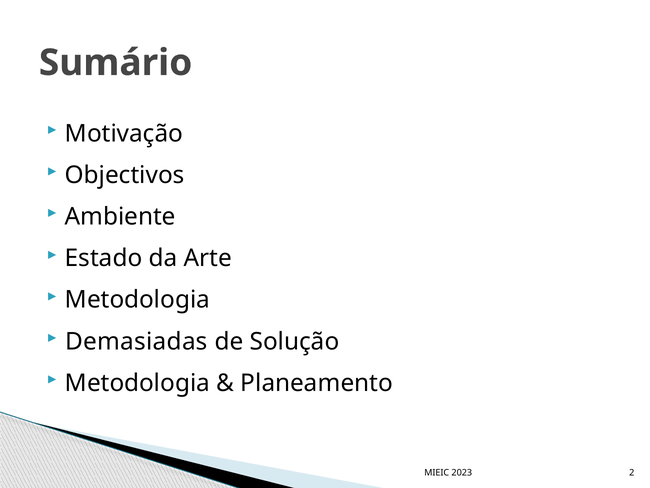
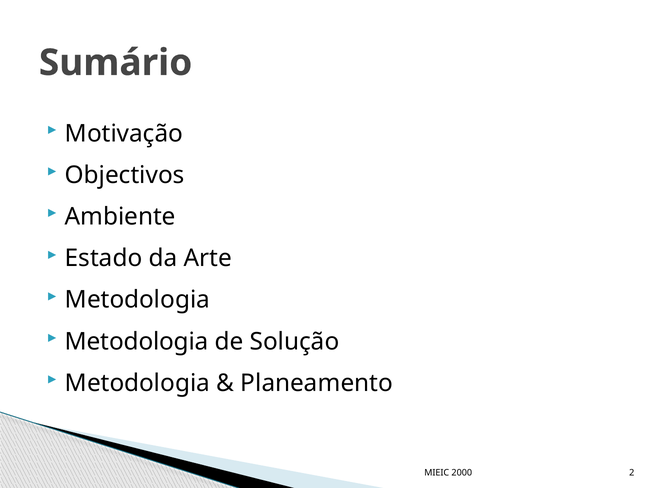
Demasiadas at (136, 341): Demasiadas -> Metodologia
2023: 2023 -> 2000
